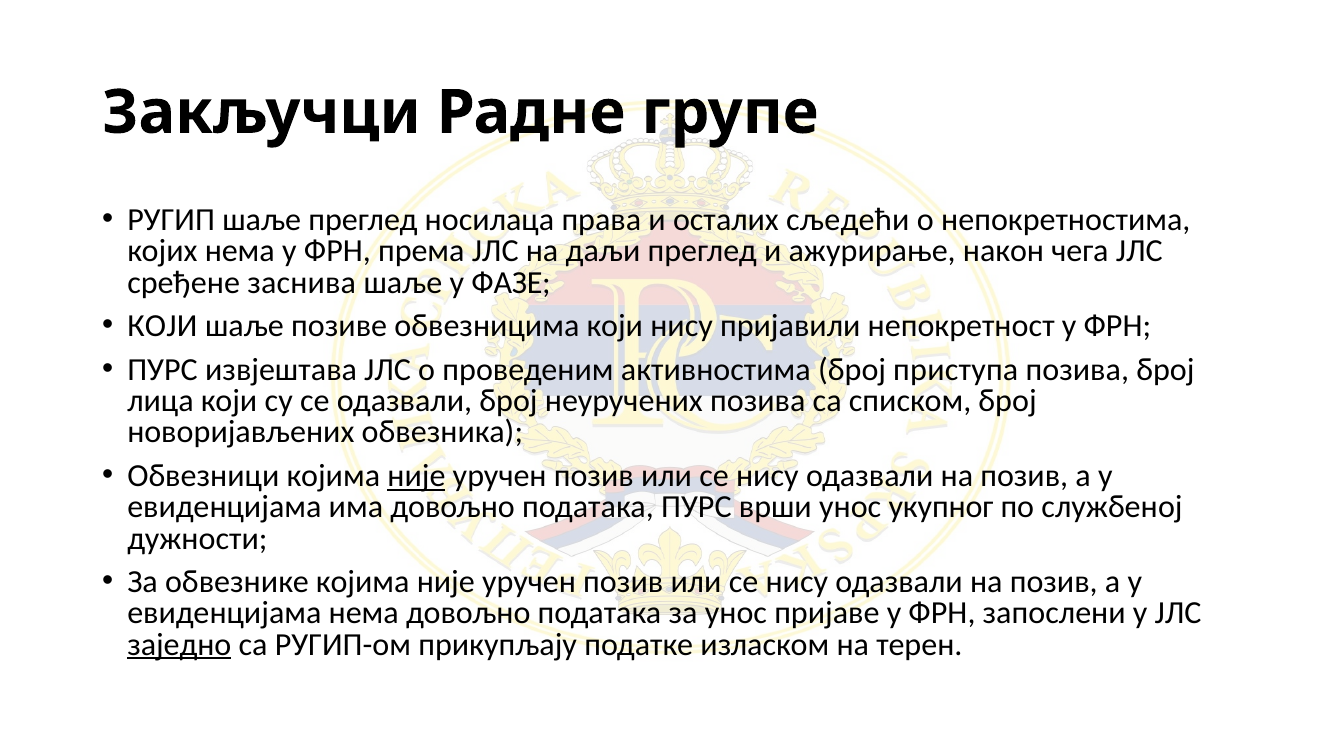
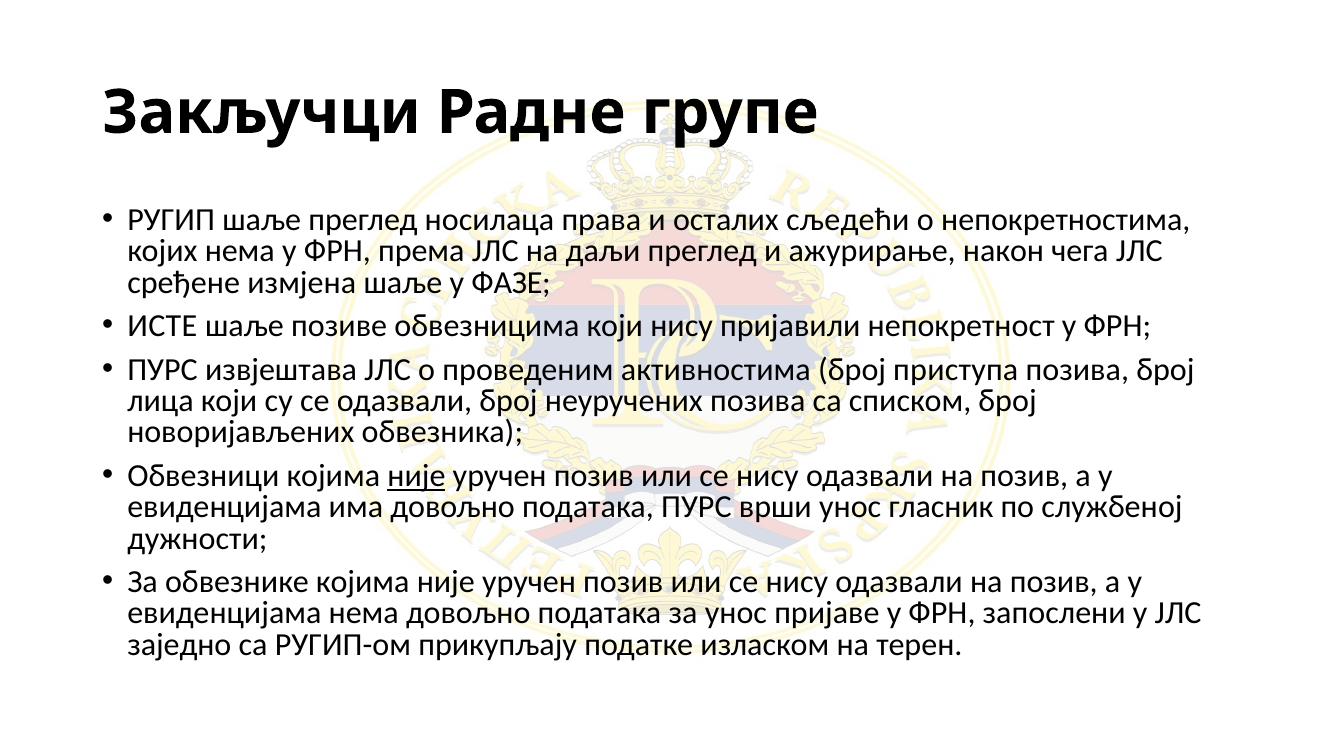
заснива: заснива -> измјена
КОЈИ at (162, 326): КОЈИ -> ИСТЕ
укупног: укупног -> гласник
заједно underline: present -> none
